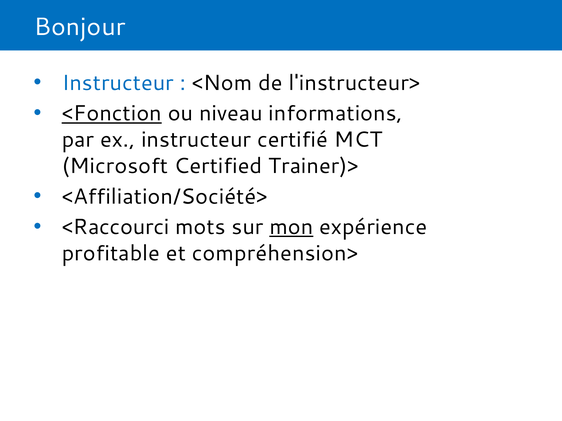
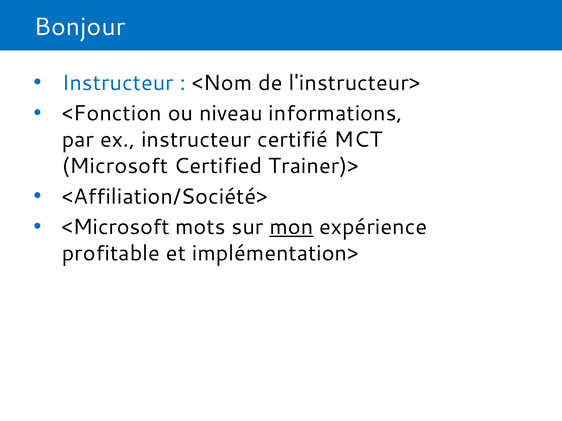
<Fonction underline: present -> none
<Raccourci: <Raccourci -> <Microsoft
compréhension>: compréhension> -> implémentation>
